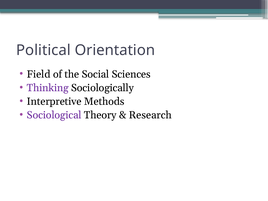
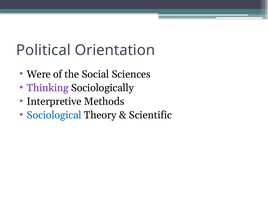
Field: Field -> Were
Sociological colour: purple -> blue
Research: Research -> Scientific
